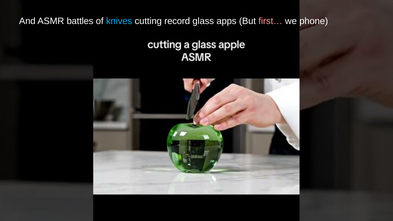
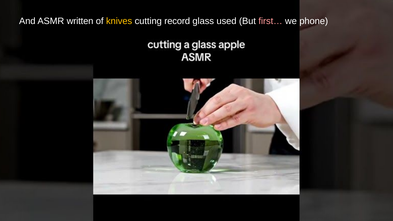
battles: battles -> written
knives colour: light blue -> yellow
apps: apps -> used
